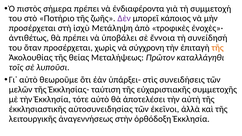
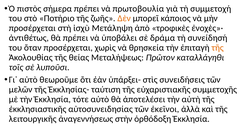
ἐνδιαφέροντα: ἐνδιαφέροντα -> πρωτοβουλία
Δὲν colour: purple -> orange
ἔννοια: ἔννοια -> δράμα
σύγχρονη: σύγχρονη -> θρησκεία
